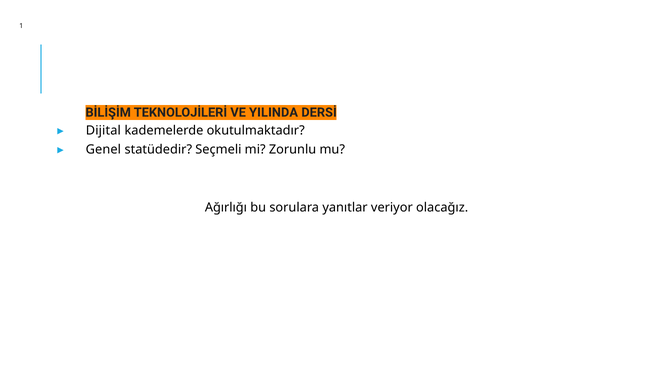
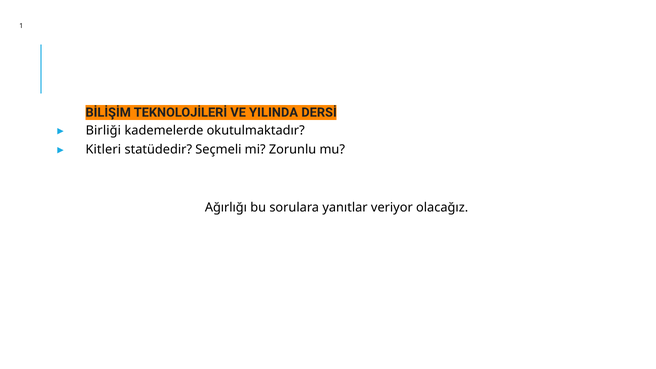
Dijital: Dijital -> Birliği
Genel: Genel -> Kitleri
